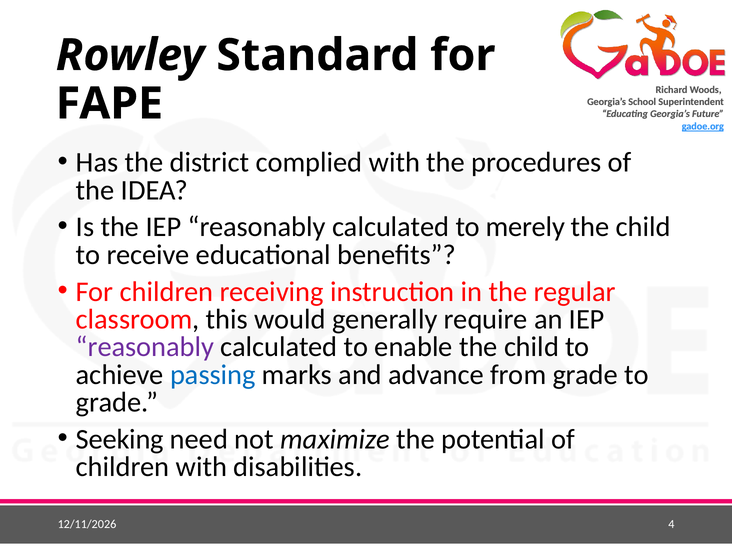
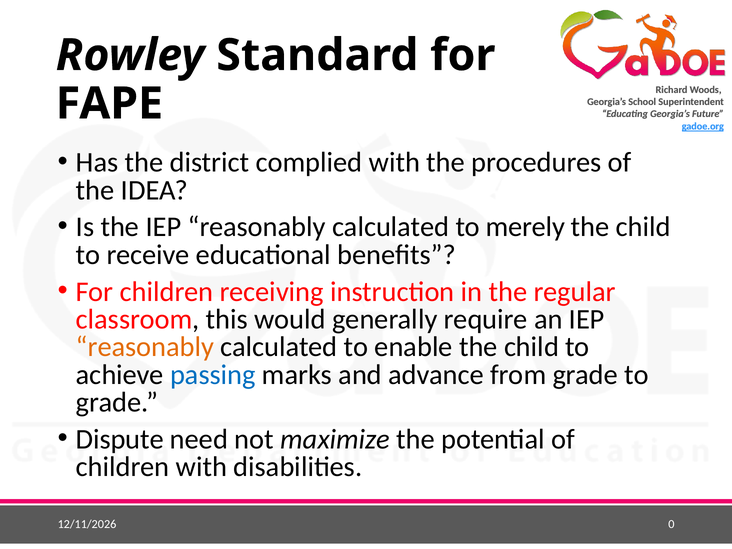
reasonably at (145, 347) colour: purple -> orange
Seeking: Seeking -> Dispute
4: 4 -> 0
